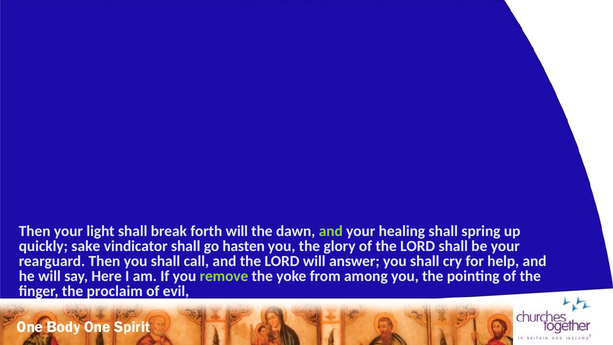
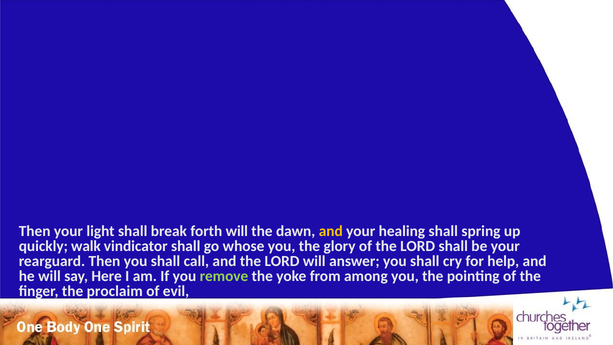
and at (331, 231) colour: light green -> yellow
sake: sake -> walk
hasten: hasten -> whose
